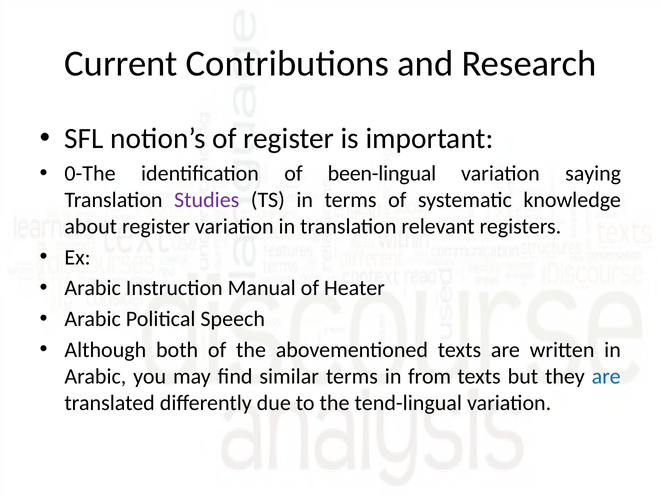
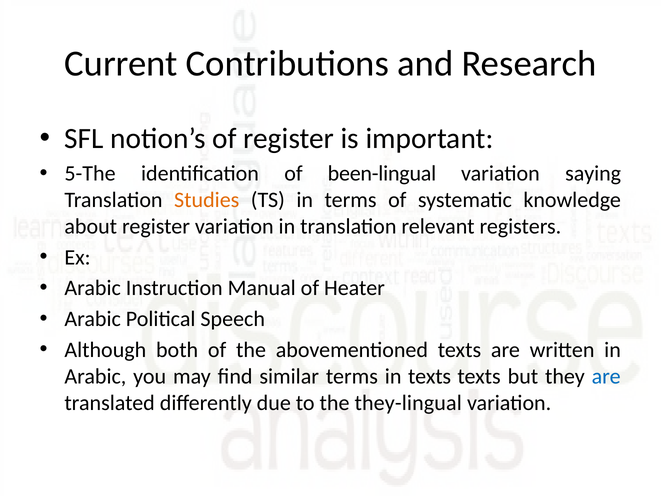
0-The: 0-The -> 5-The
Studies colour: purple -> orange
in from: from -> texts
tend-lingual: tend-lingual -> they-lingual
